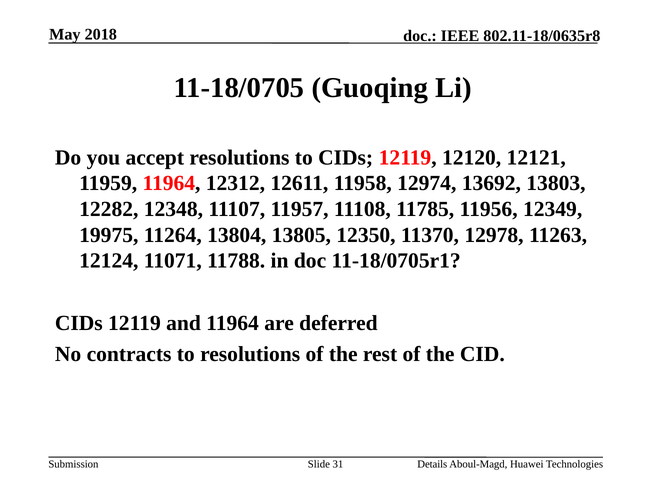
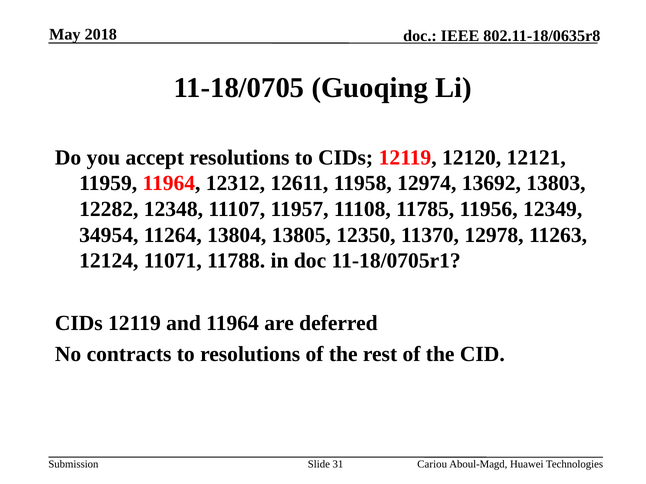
19975: 19975 -> 34954
Details: Details -> Cariou
